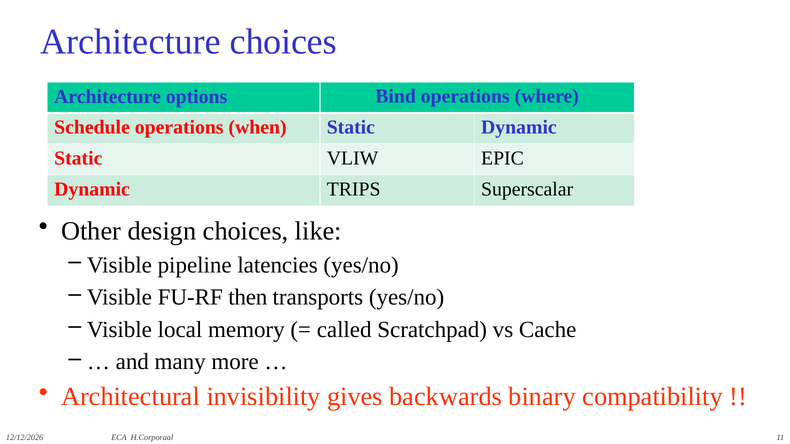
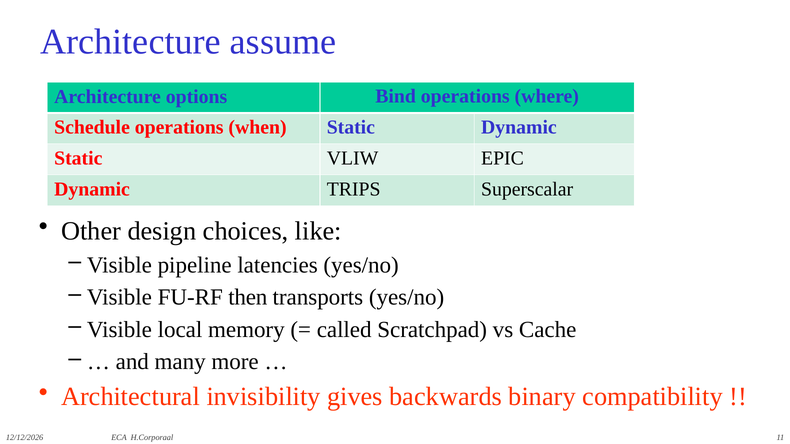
Architecture choices: choices -> assume
